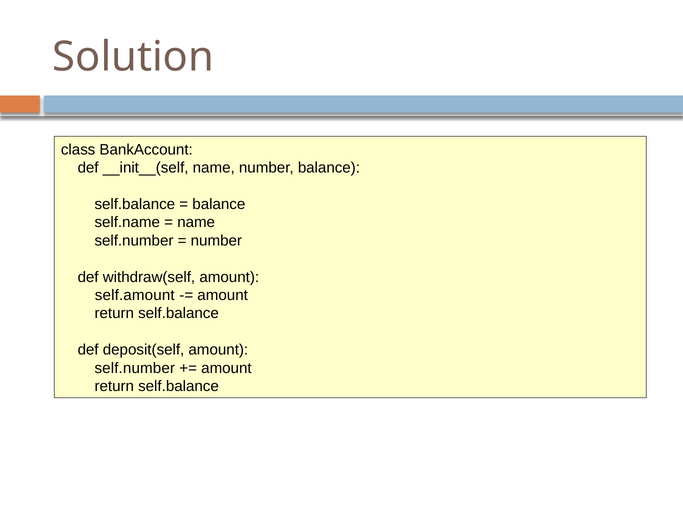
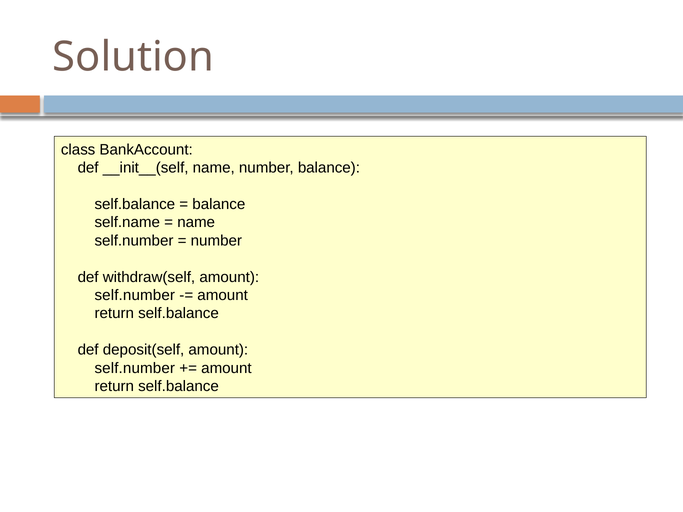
self.amount at (135, 295): self.amount -> self.number
